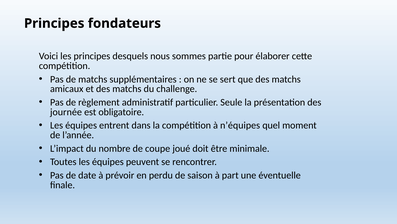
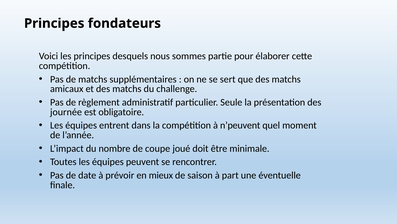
n’équipes: n’équipes -> n’peuvent
perdu: perdu -> mieux
